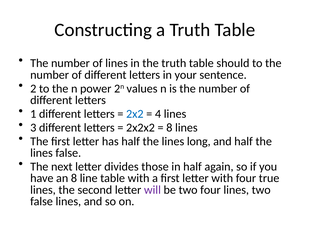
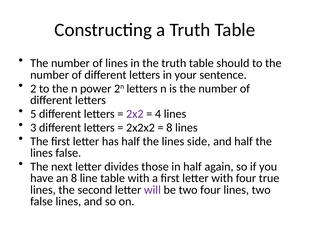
2n values: values -> letters
1: 1 -> 5
2x2 colour: blue -> purple
long: long -> side
